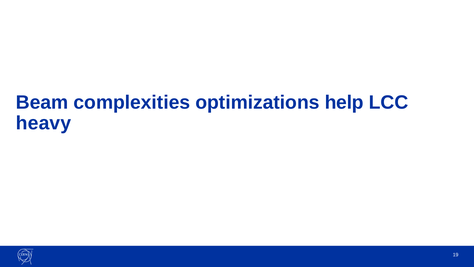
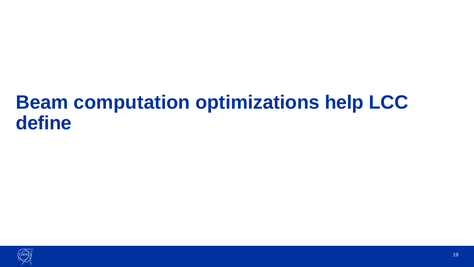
complexities: complexities -> computation
heavy: heavy -> define
